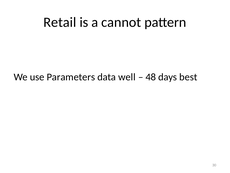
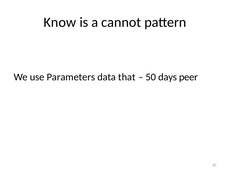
Retail: Retail -> Know
well: well -> that
48: 48 -> 50
best: best -> peer
